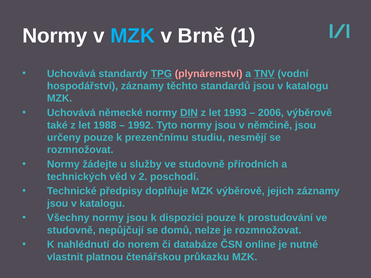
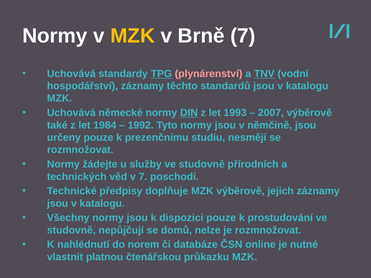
MZK at (133, 36) colour: light blue -> yellow
Brně 1: 1 -> 7
2006: 2006 -> 2007
1988: 1988 -> 1984
v 2: 2 -> 7
